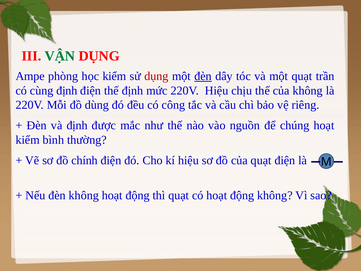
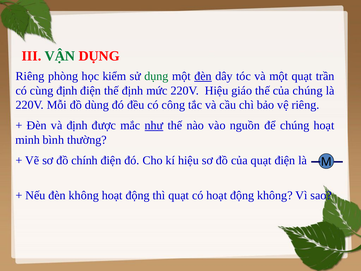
Ampe at (30, 76): Ampe -> Riêng
dụng at (156, 76) colour: red -> green
chịu: chịu -> giáo
của không: không -> chúng
như underline: none -> present
kiểm at (28, 140): kiểm -> minh
